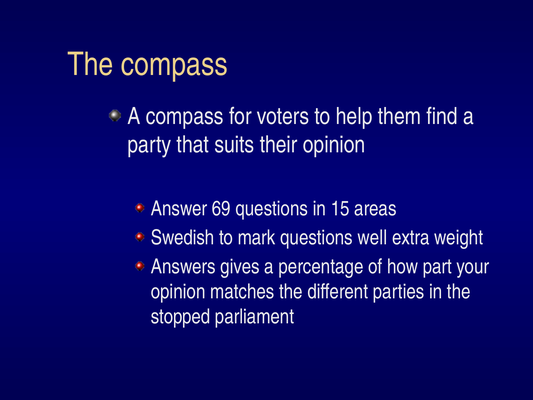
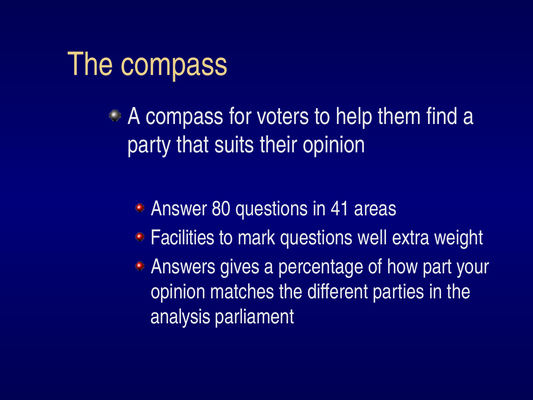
69: 69 -> 80
15: 15 -> 41
Swedish: Swedish -> Facilities
stopped: stopped -> analysis
